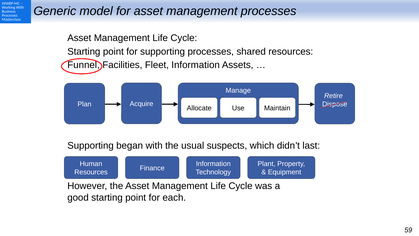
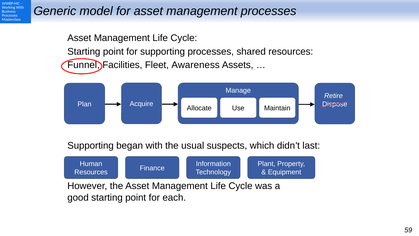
Fleet Information: Information -> Awareness
